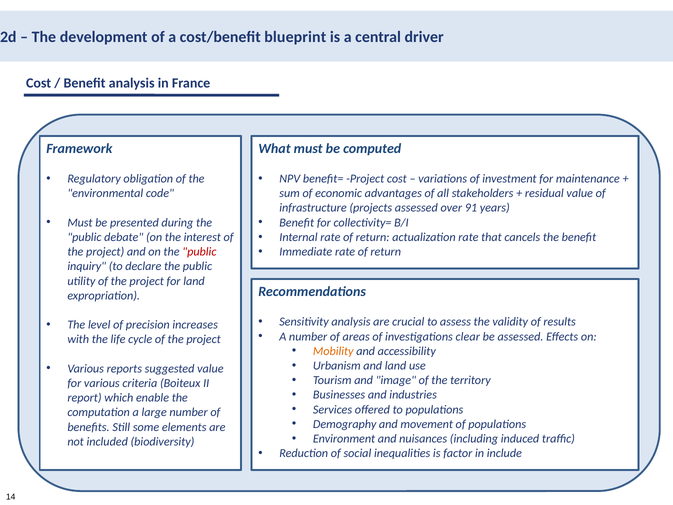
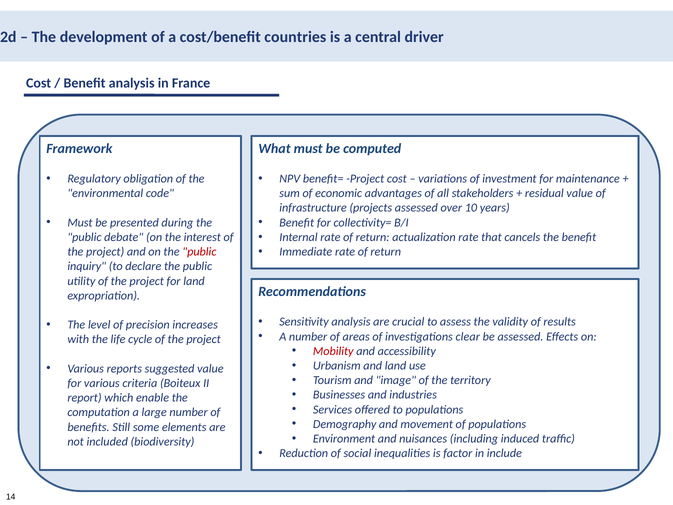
blueprint: blueprint -> countries
91: 91 -> 10
Mobility colour: orange -> red
